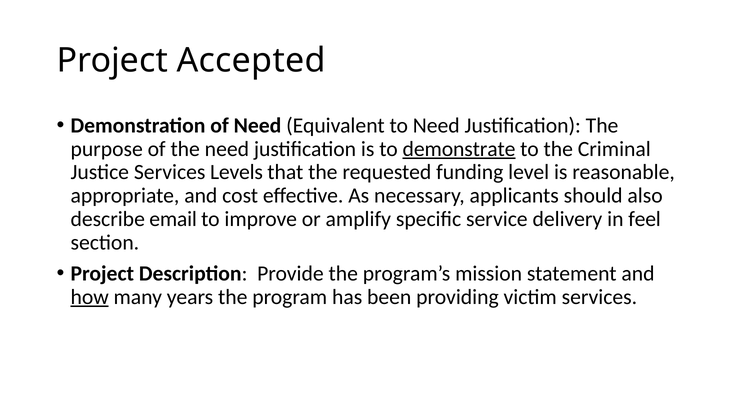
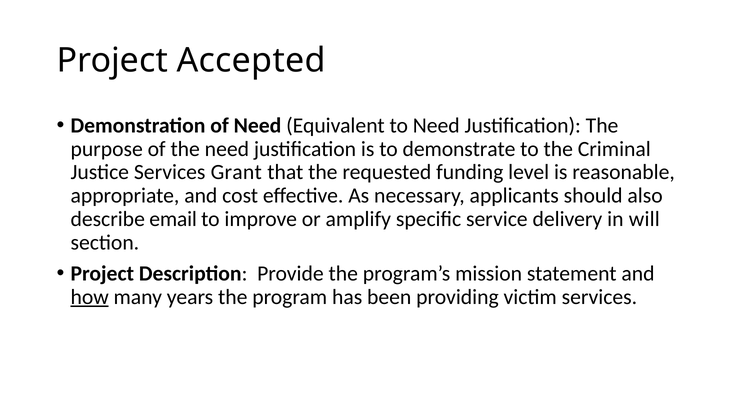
demonstrate underline: present -> none
Levels: Levels -> Grant
feel: feel -> will
